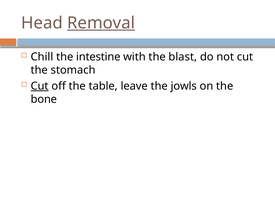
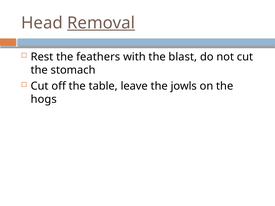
Chill: Chill -> Rest
intestine: intestine -> feathers
Cut at (40, 86) underline: present -> none
bone: bone -> hogs
